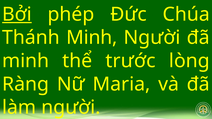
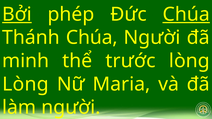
Chúa at (186, 14) underline: none -> present
Thánh Minh: Minh -> Chúa
Ràng at (26, 84): Ràng -> Lòng
